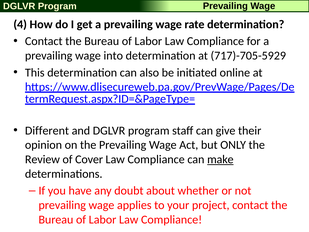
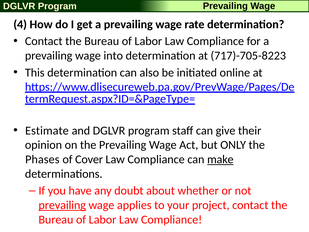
717)-705-5929: 717)-705-5929 -> 717)-705-8223
Different: Different -> Estimate
Review: Review -> Phases
prevailing at (62, 205) underline: none -> present
